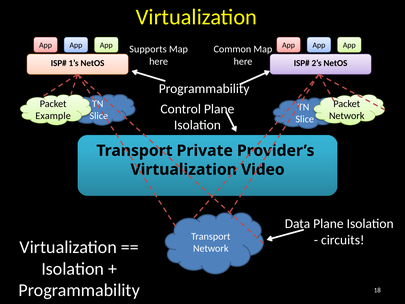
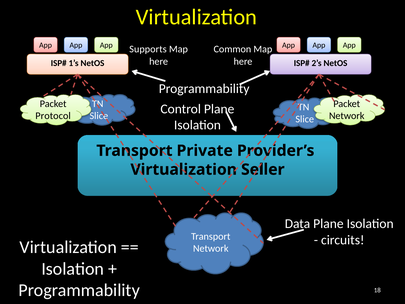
Example: Example -> Protocol
Video: Video -> Seller
